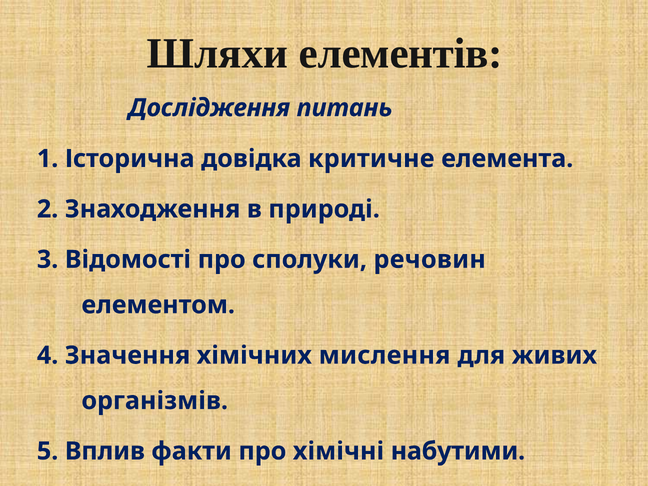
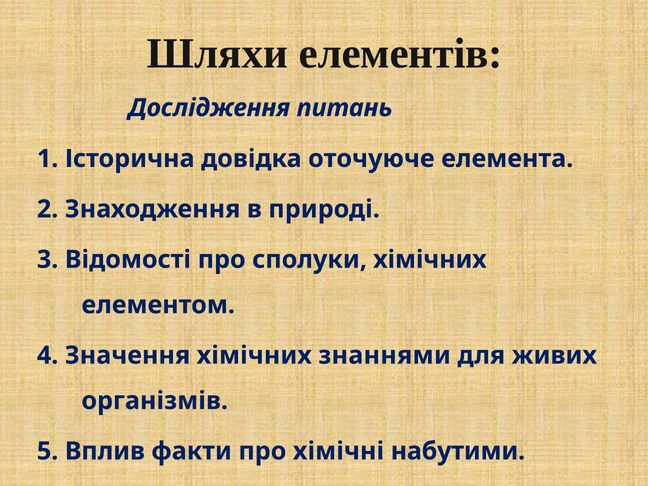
критичне: критичне -> оточуюче
сполуки речовин: речовин -> хімічних
мислення: мислення -> знаннями
